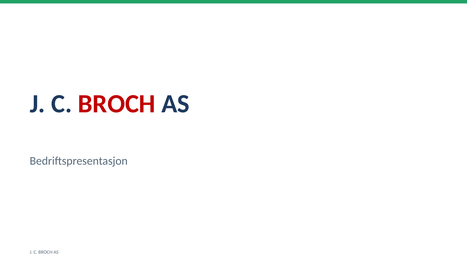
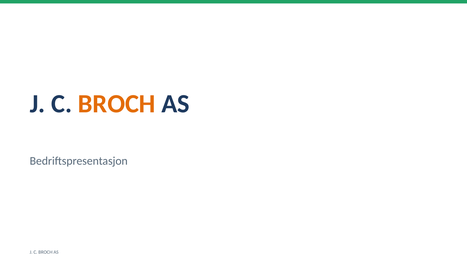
BROCH at (117, 104) colour: red -> orange
